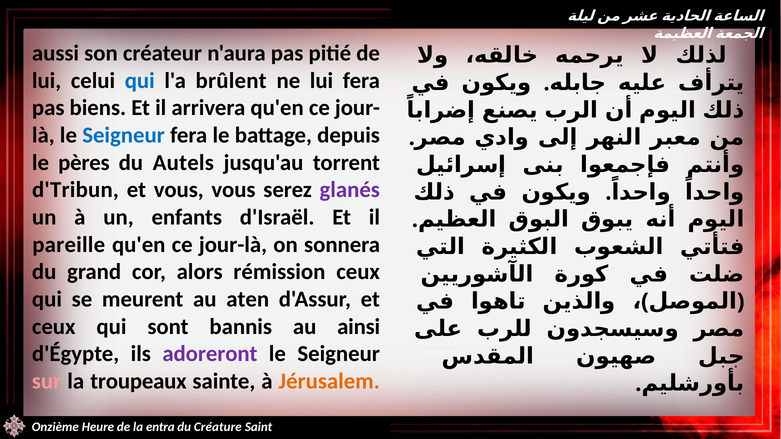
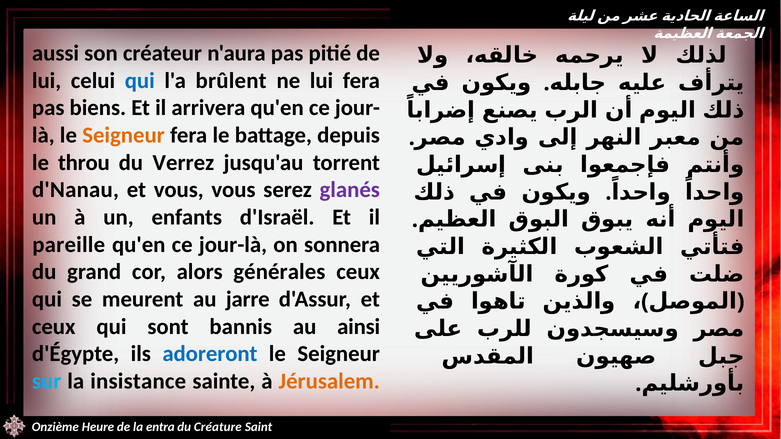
Seigneur at (124, 135) colour: blue -> orange
pères: pères -> throu
Autels: Autels -> Verrez
d'Tribun: d'Tribun -> d'Nanau
rémission: rémission -> générales
aten: aten -> jarre
adoreront colour: purple -> blue
sur colour: pink -> light blue
troupeaux: troupeaux -> insistance
